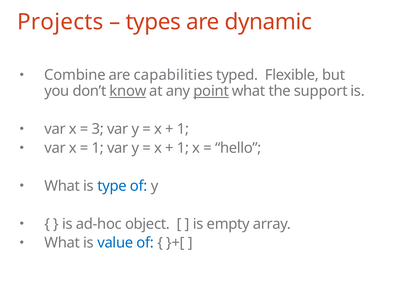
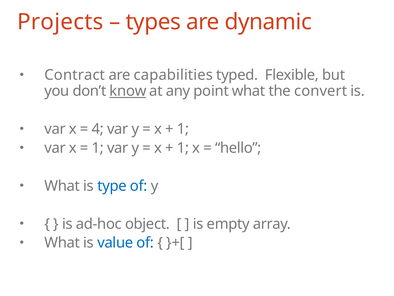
Combine: Combine -> Contract
point underline: present -> none
support: support -> convert
3: 3 -> 4
